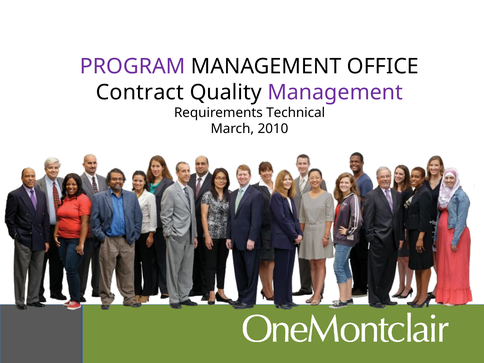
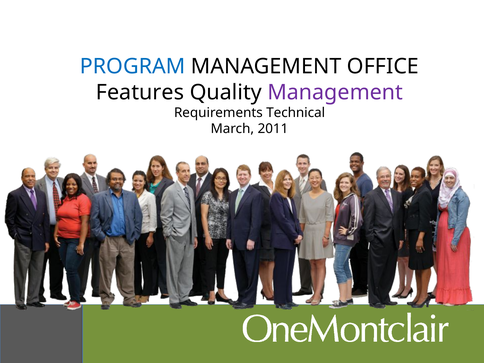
PROGRAM colour: purple -> blue
Contract: Contract -> Features
2010: 2010 -> 2011
